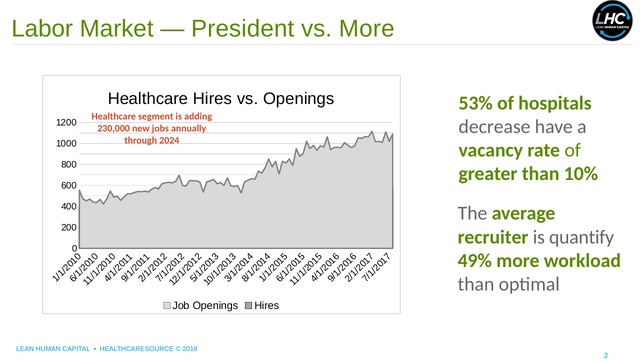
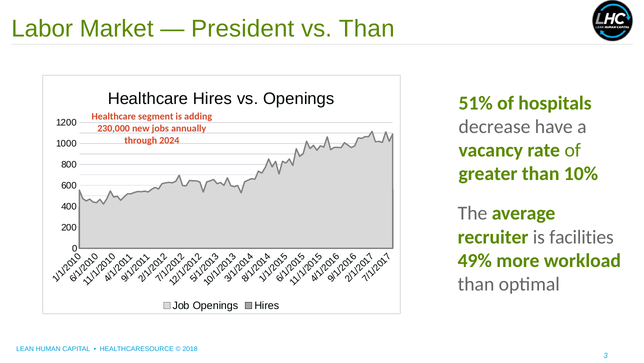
vs More: More -> Than
53%: 53% -> 51%
quantify: quantify -> facilities
